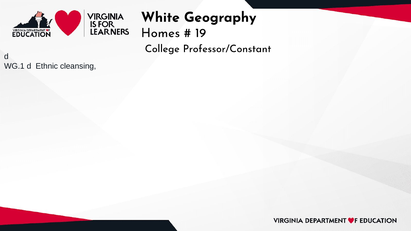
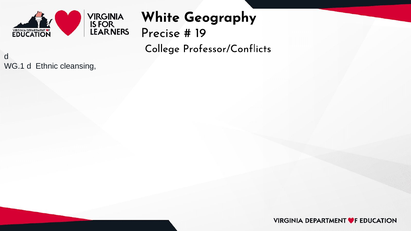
Homes: Homes -> Precise
Professor/Constant: Professor/Constant -> Professor/Conflicts
